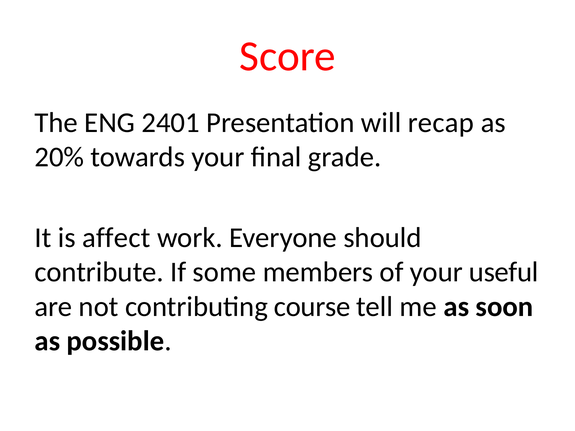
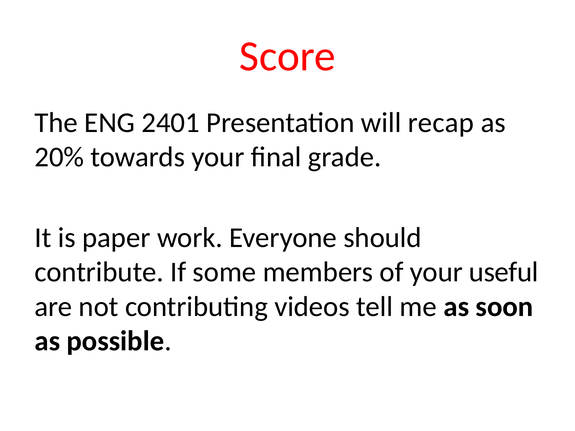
affect: affect -> paper
course: course -> videos
